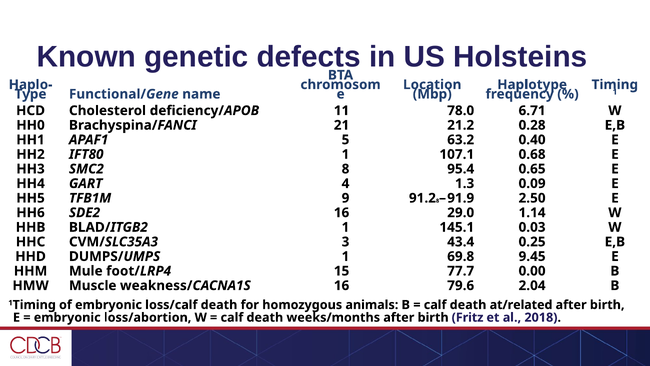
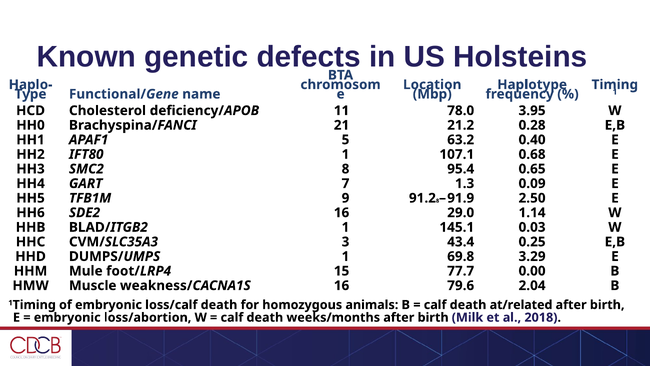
6.71: 6.71 -> 3.95
4: 4 -> 7
9.45: 9.45 -> 3.29
Fritz: Fritz -> Milk
